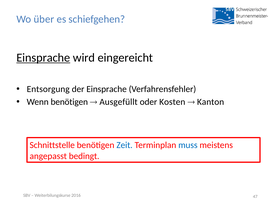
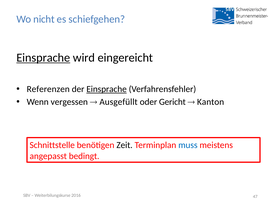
über: über -> nicht
Entsorgung: Entsorgung -> Referenzen
Einsprache at (107, 89) underline: none -> present
Wenn benötigen: benötigen -> vergessen
Kosten: Kosten -> Gericht
Zeit colour: blue -> black
